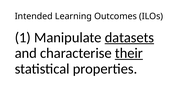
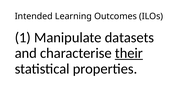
datasets underline: present -> none
